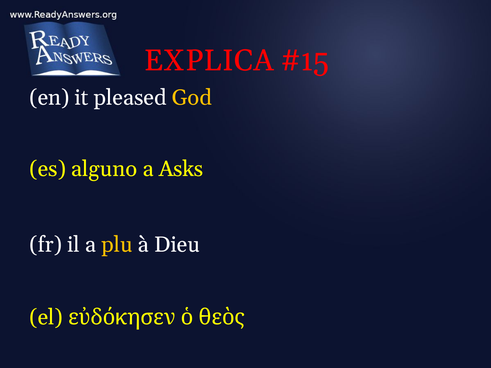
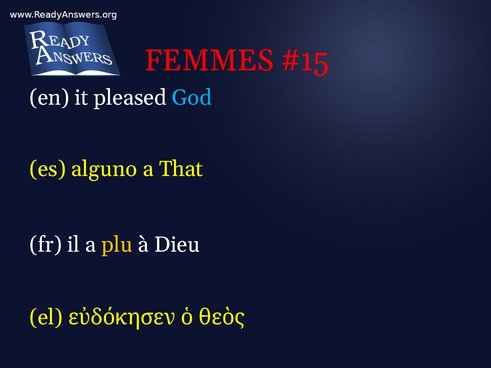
EXPLICA: EXPLICA -> FEMMES
God colour: yellow -> light blue
Asks: Asks -> That
